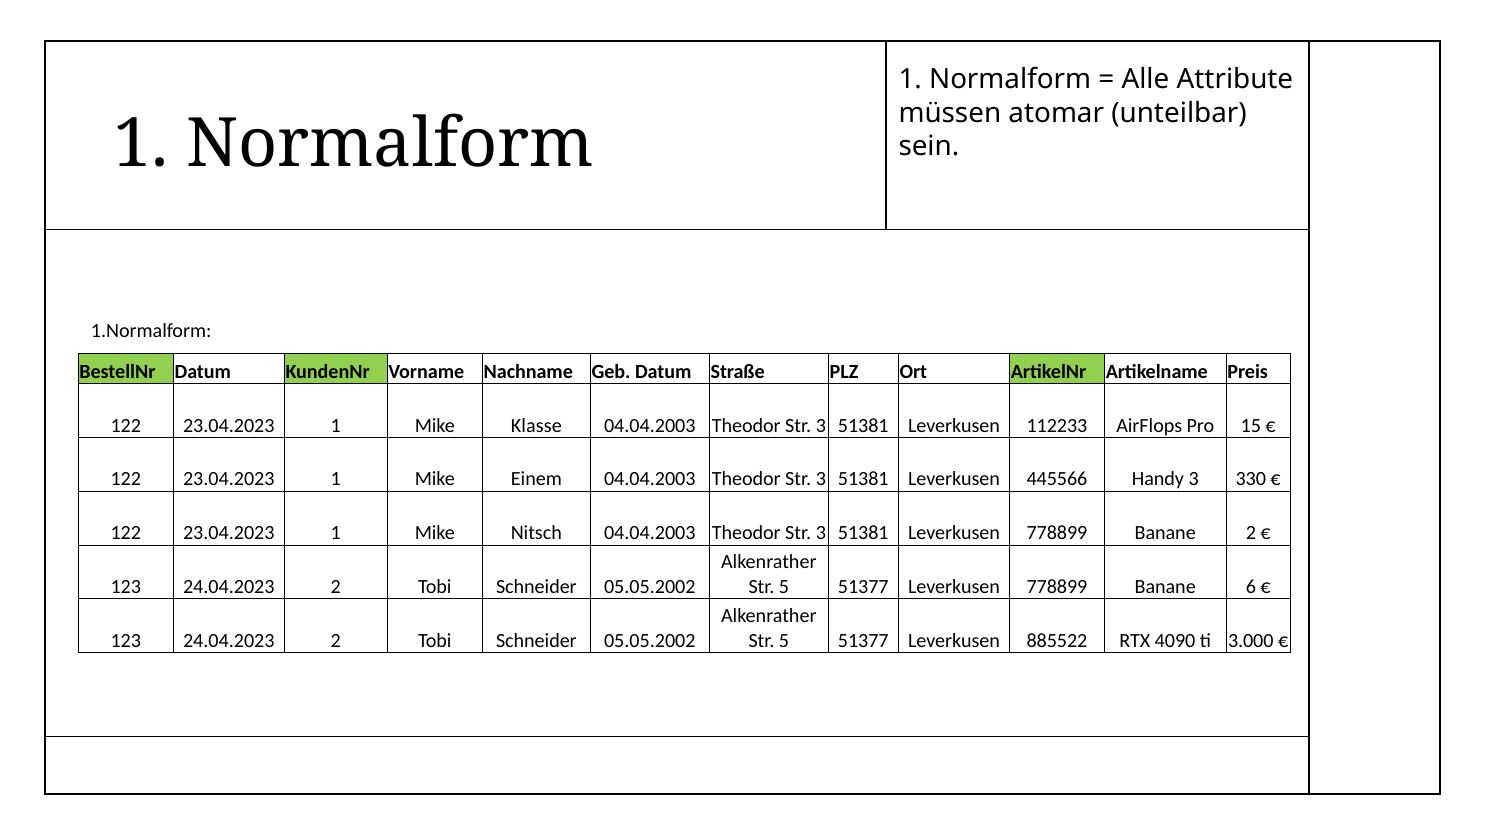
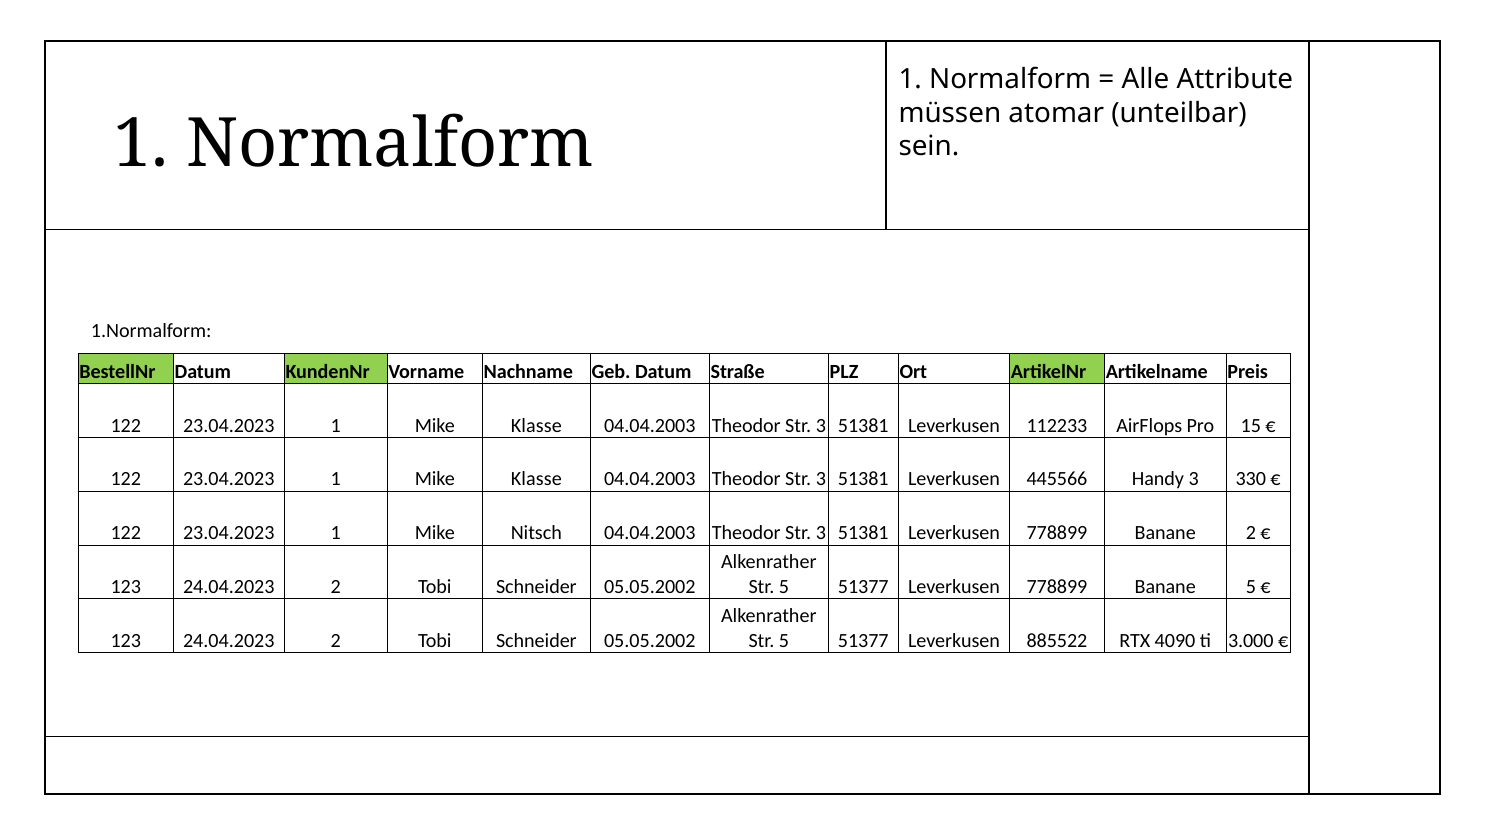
Einem at (536, 479): Einem -> Klasse
Banane 6: 6 -> 5
